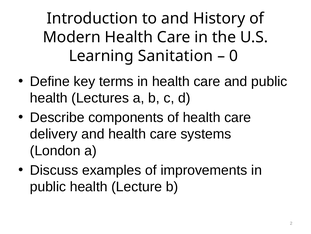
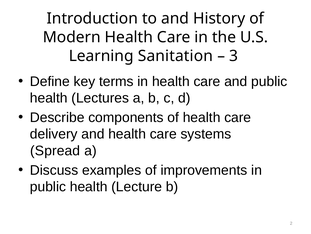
0: 0 -> 3
London: London -> Spread
